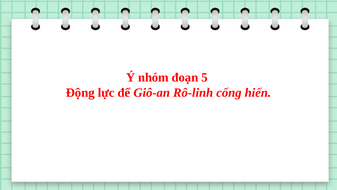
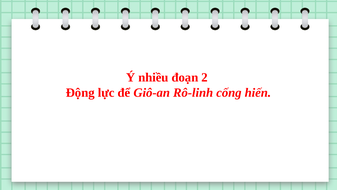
nhóm: nhóm -> nhiều
5: 5 -> 2
